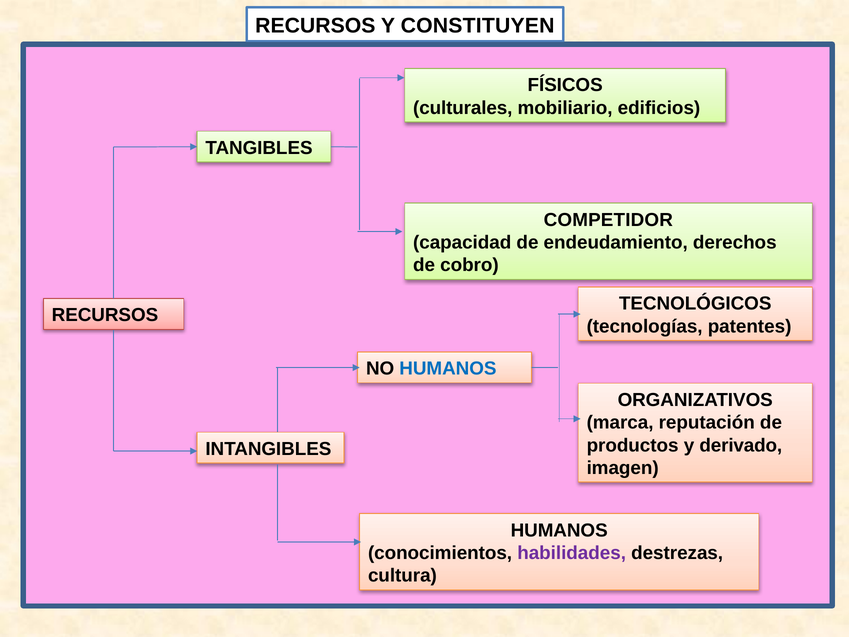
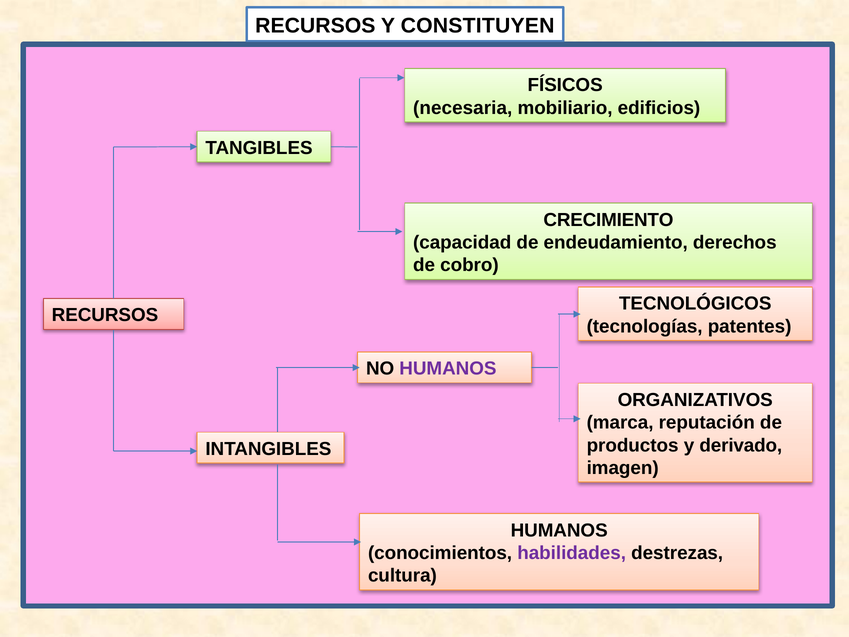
culturales: culturales -> necesaria
COMPETIDOR: COMPETIDOR -> CRECIMIENTO
HUMANOS at (448, 369) colour: blue -> purple
